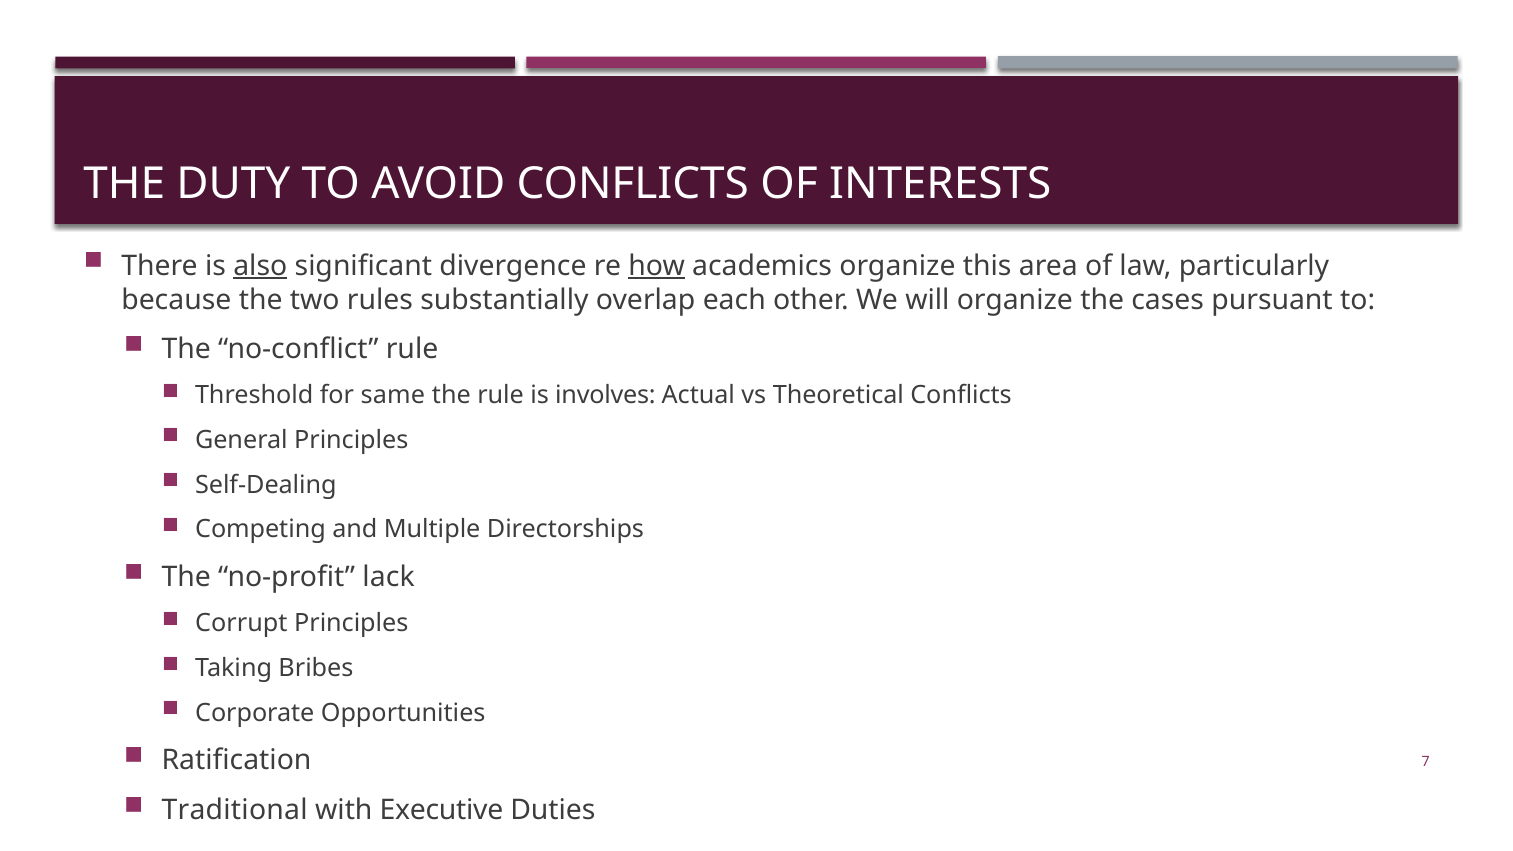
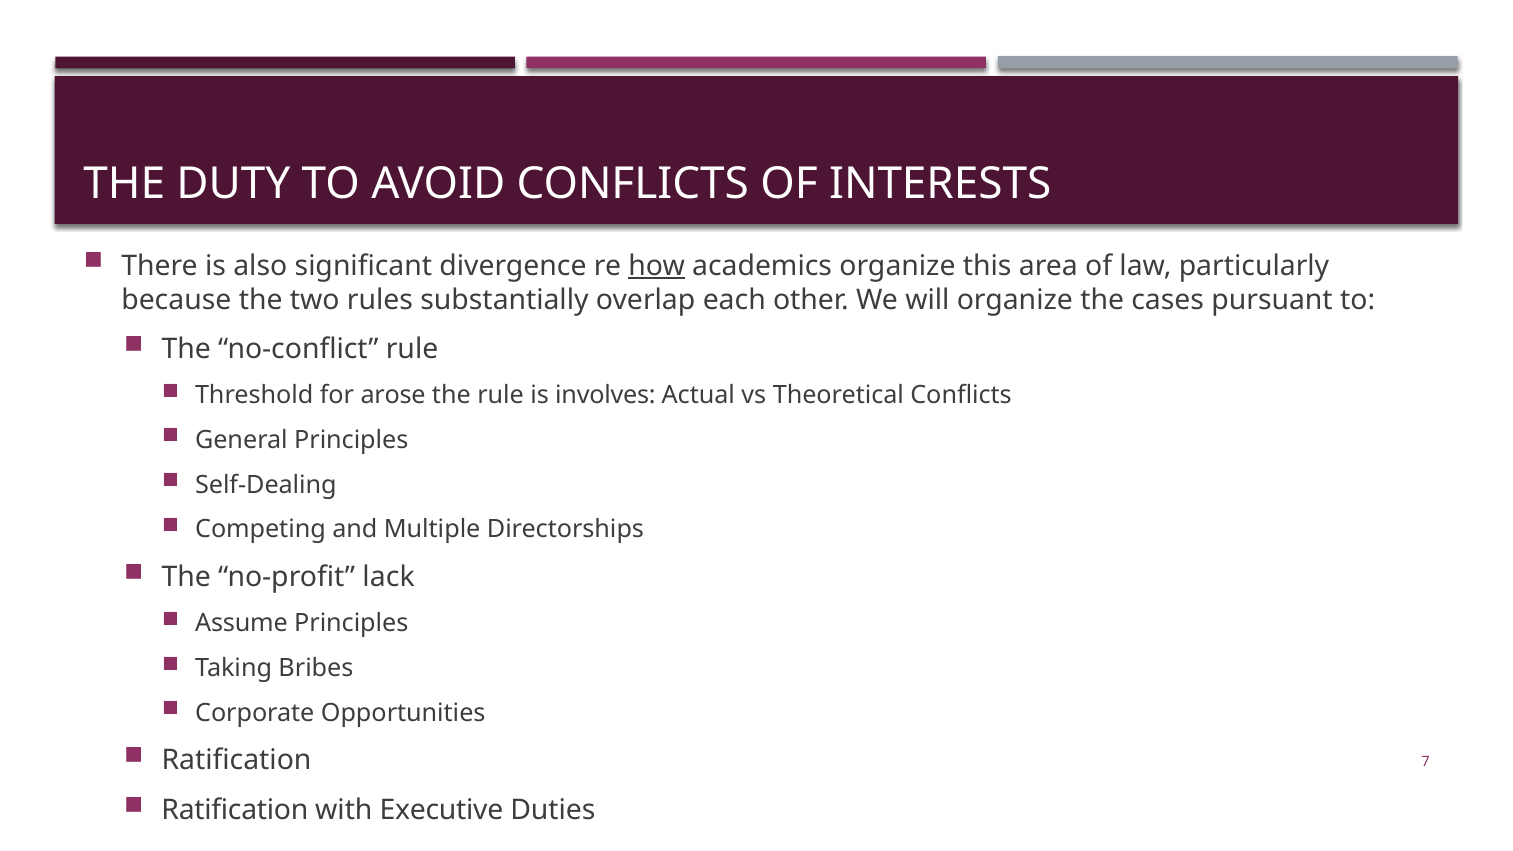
also underline: present -> none
same: same -> arose
Corrupt: Corrupt -> Assume
Traditional at (235, 810): Traditional -> Ratification
